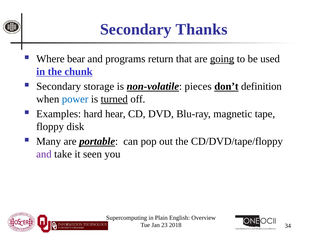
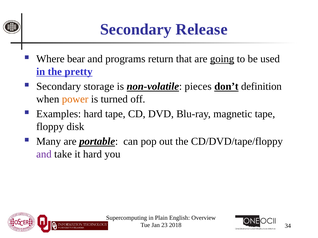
Thanks: Thanks -> Release
chunk: chunk -> pretty
power colour: blue -> orange
turned underline: present -> none
hard hear: hear -> tape
it seen: seen -> hard
